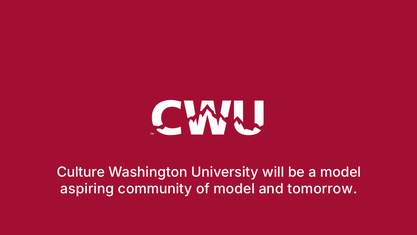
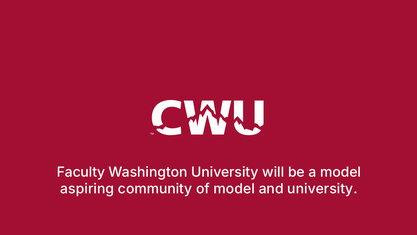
Culture: Culture -> Faculty
and tomorrow: tomorrow -> university
